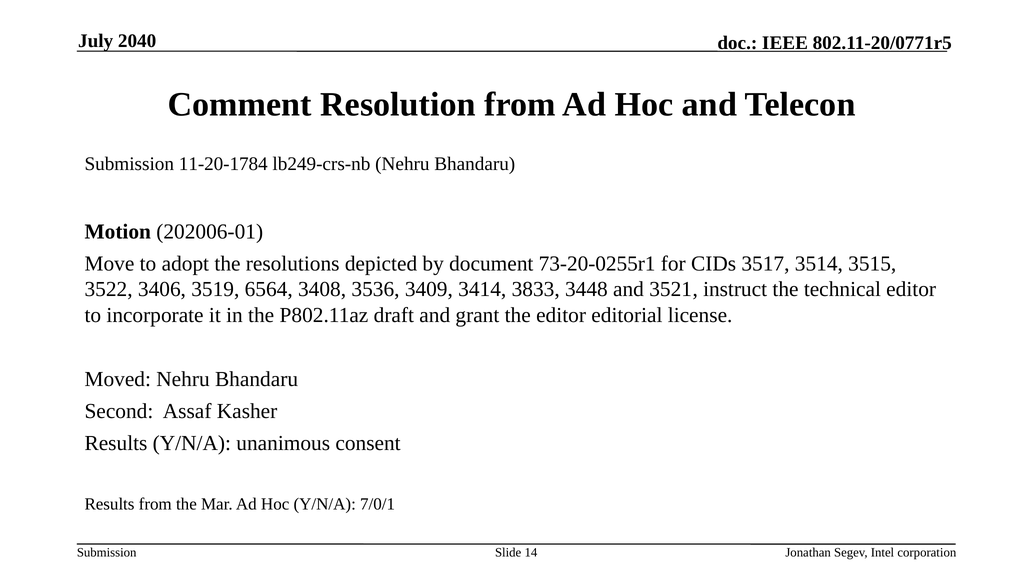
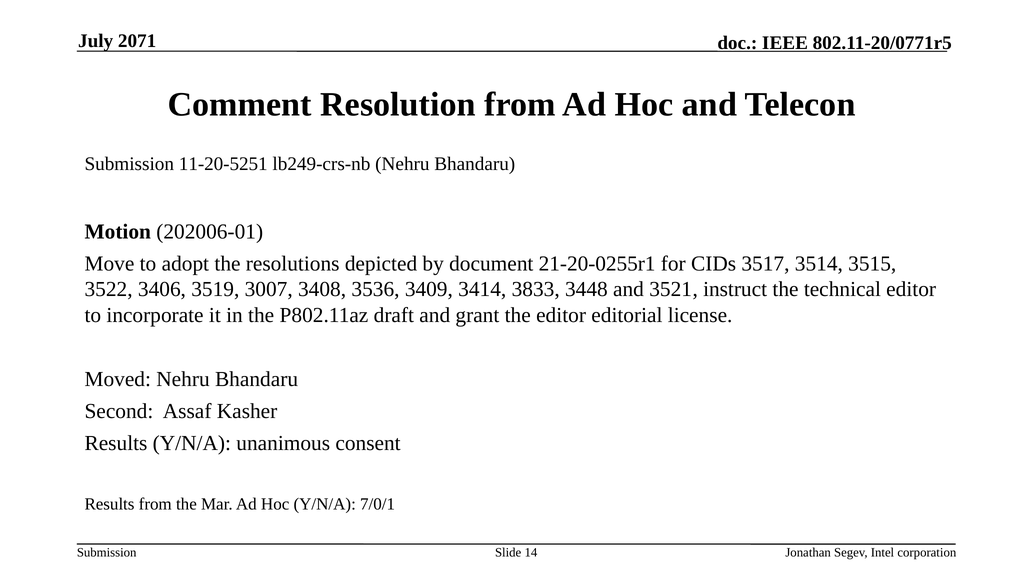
2040: 2040 -> 2071
11-20-1784: 11-20-1784 -> 11-20-5251
73-20-0255r1: 73-20-0255r1 -> 21-20-0255r1
6564: 6564 -> 3007
